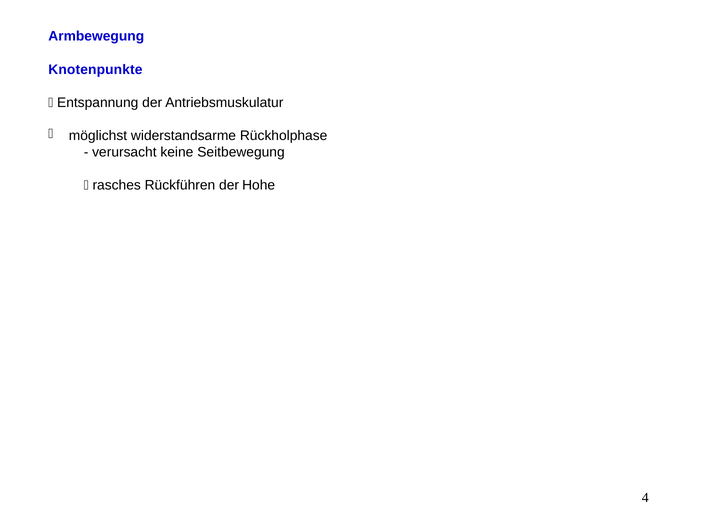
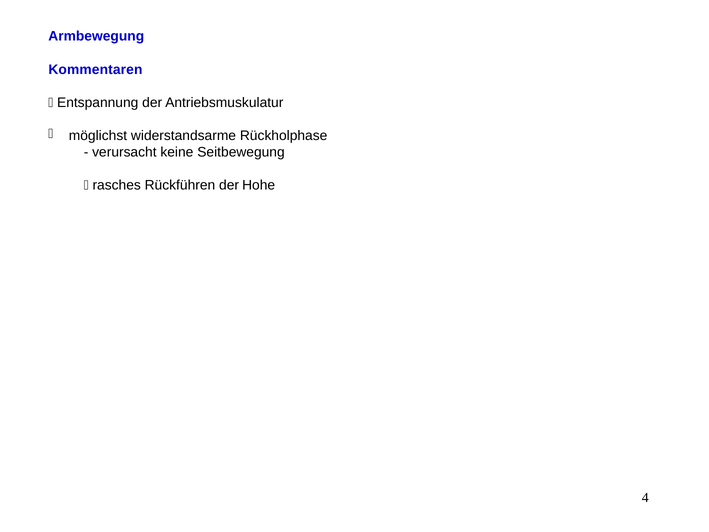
Knotenpunkte: Knotenpunkte -> Kommentaren
